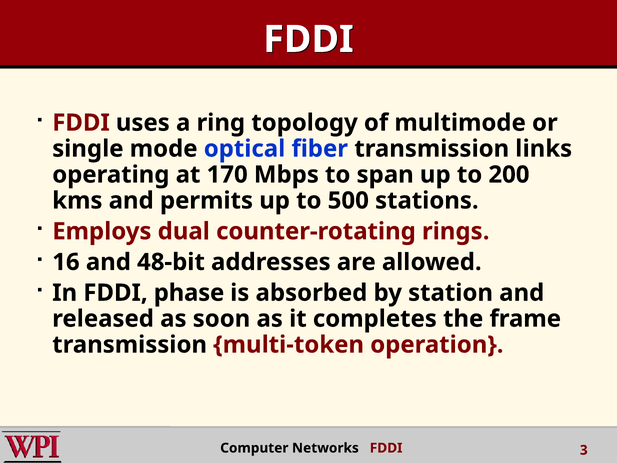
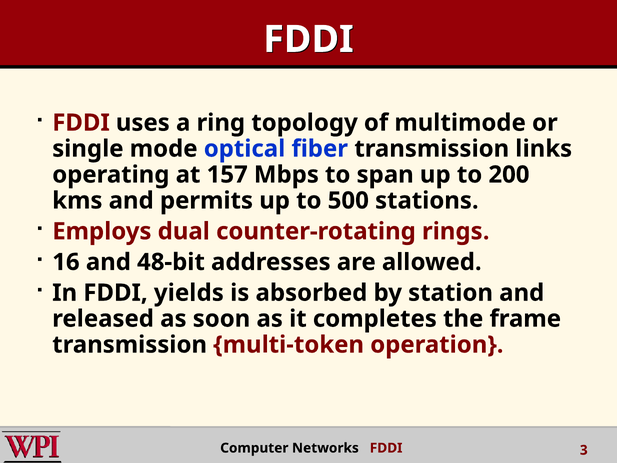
170: 170 -> 157
phase: phase -> yields
